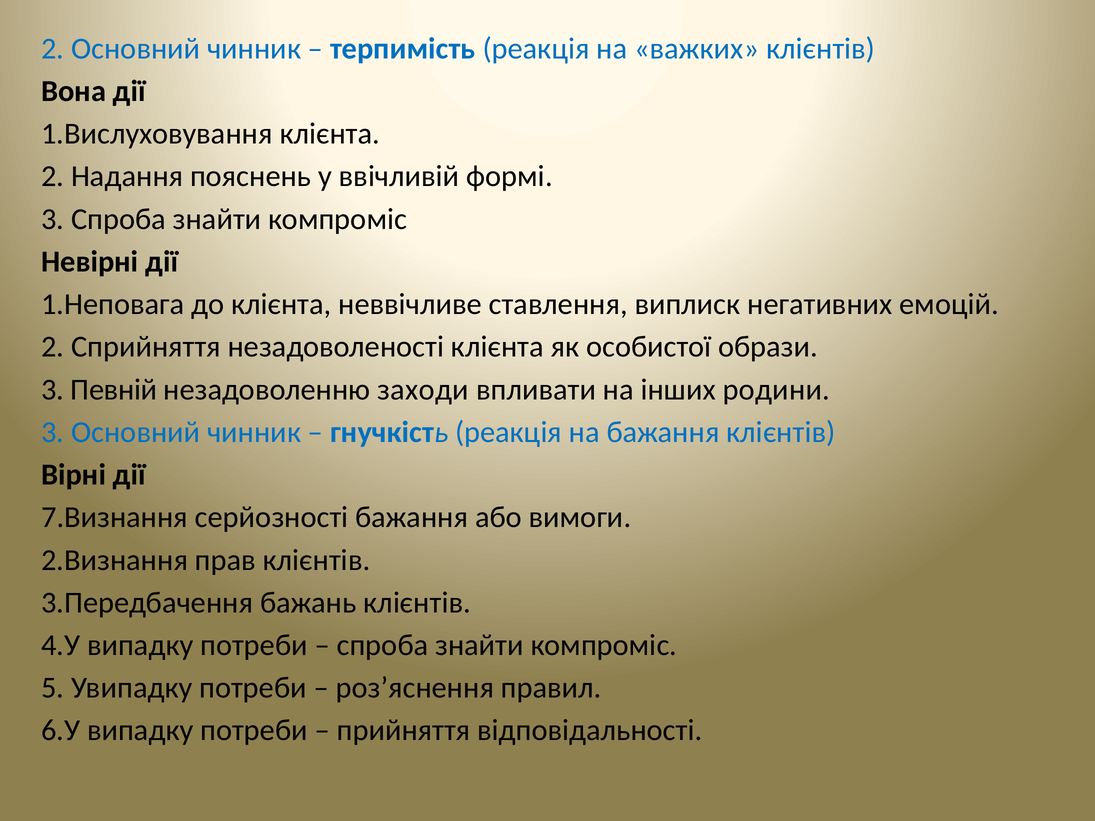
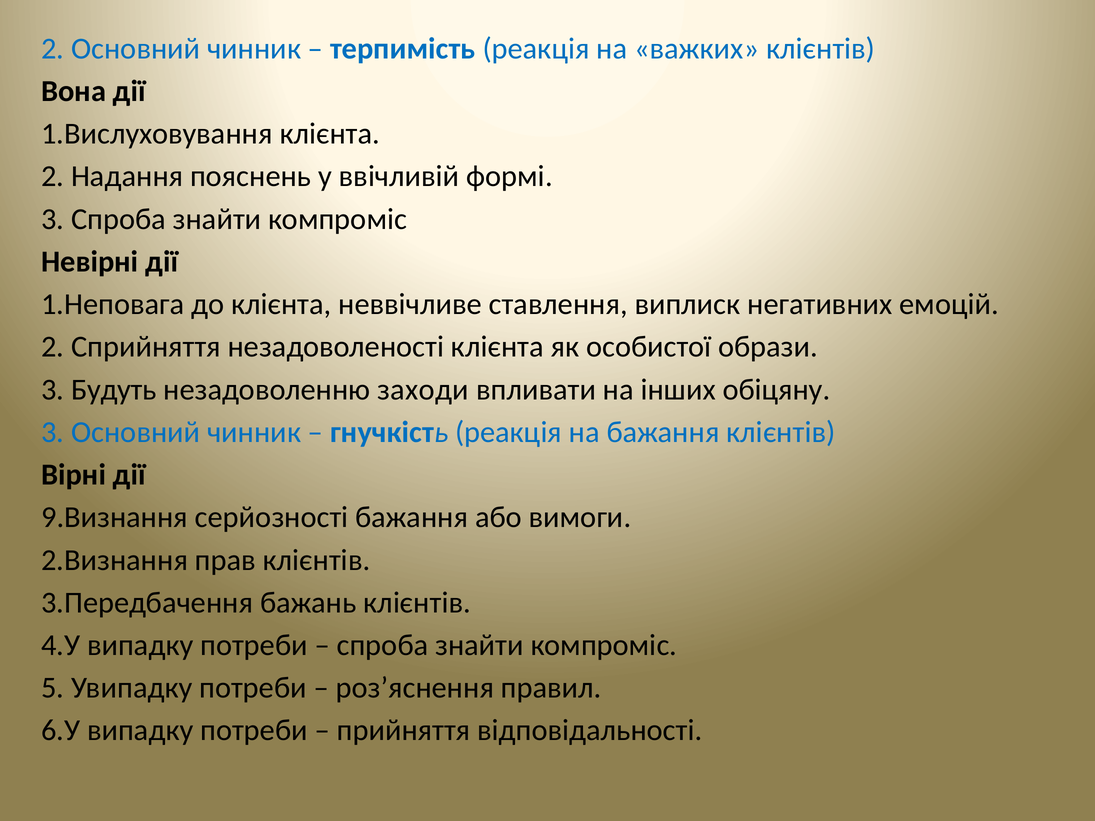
Певній: Певній -> Будуть
родини: родини -> обіцяну
7.Визнання: 7.Визнання -> 9.Визнання
